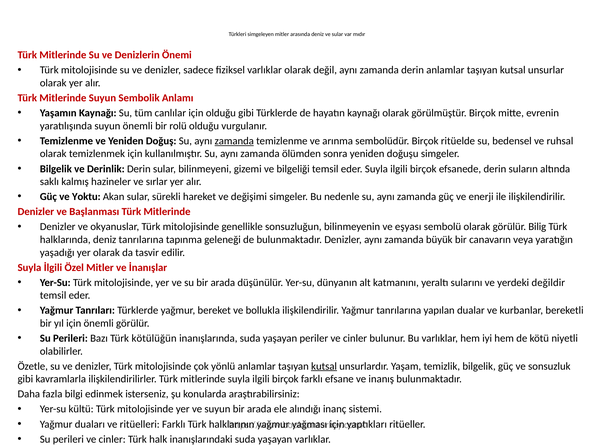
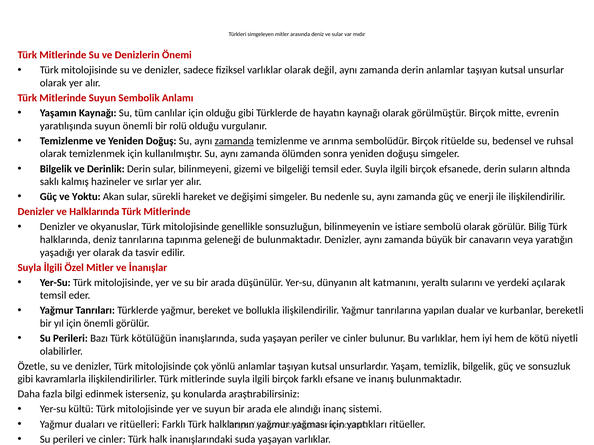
ve Başlanması: Başlanması -> Halklarında
eşyası: eşyası -> istiare
değildir: değildir -> açılarak
kutsal at (324, 367) underline: present -> none
